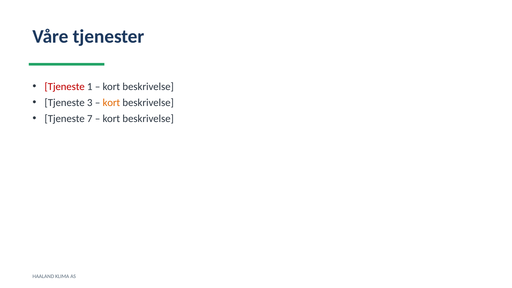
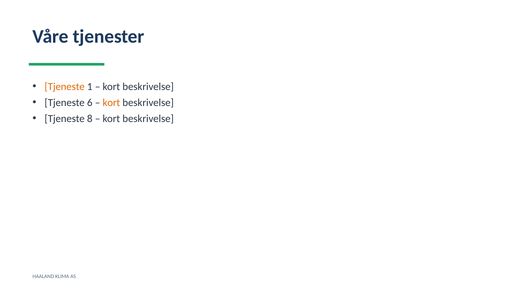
Tjeneste at (65, 87) colour: red -> orange
3: 3 -> 6
7: 7 -> 8
